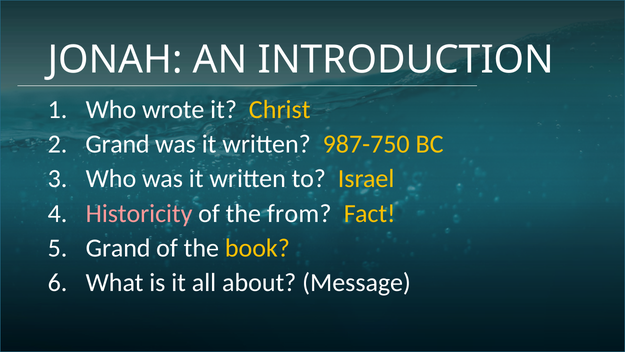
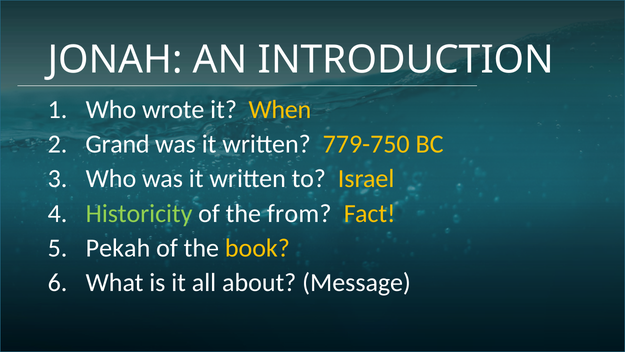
Christ: Christ -> When
987-750: 987-750 -> 779-750
Historicity colour: pink -> light green
Grand at (118, 248): Grand -> Pekah
